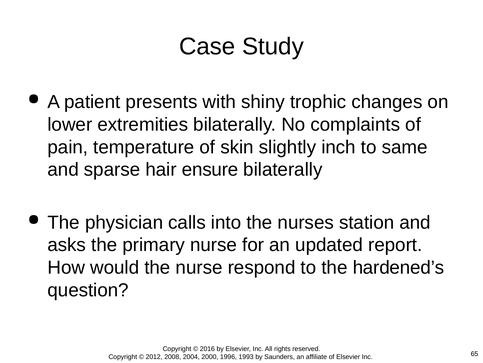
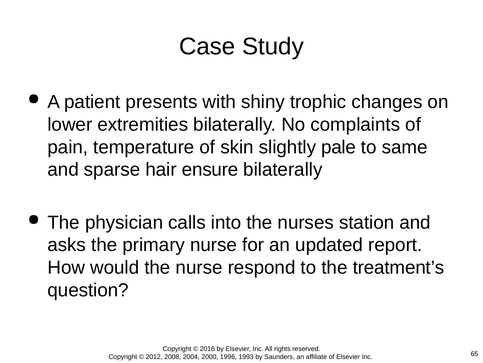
inch: inch -> pale
hardened’s: hardened’s -> treatment’s
